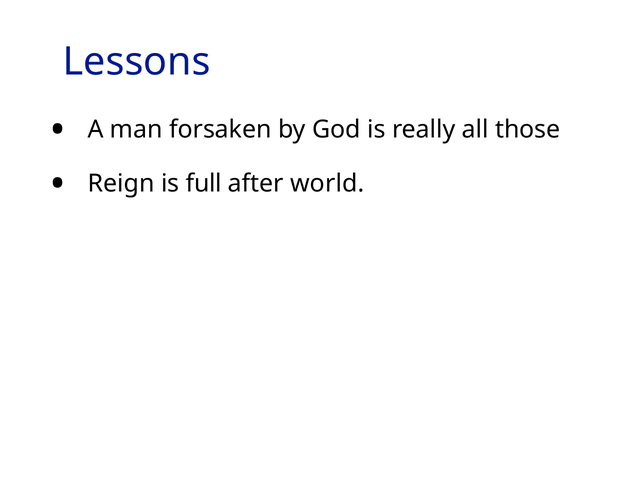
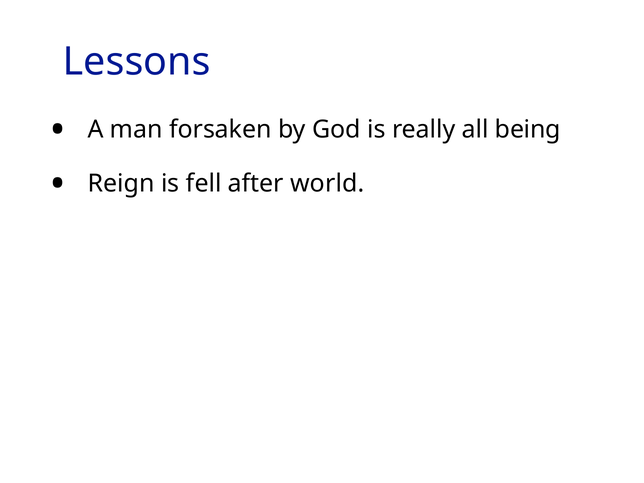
those: those -> being
full: full -> fell
